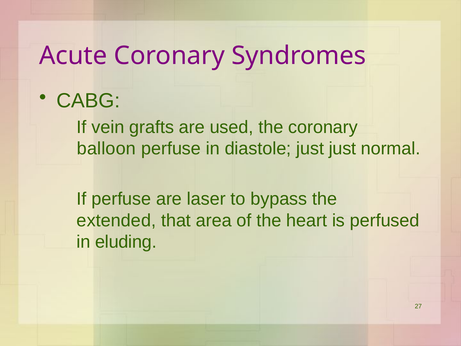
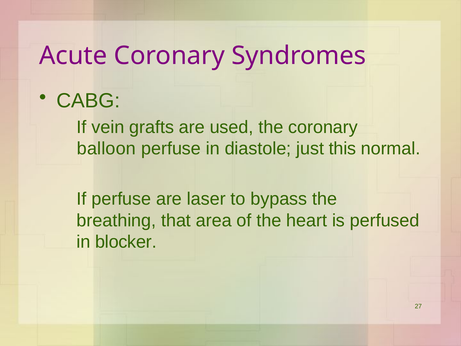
just just: just -> this
extended: extended -> breathing
eluding: eluding -> blocker
